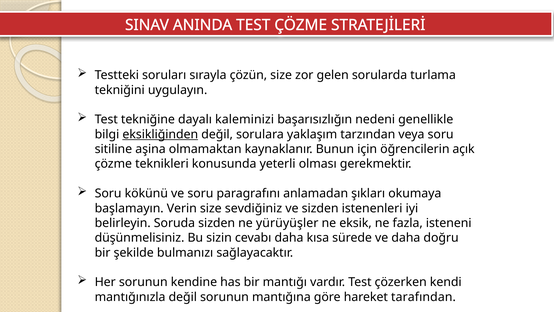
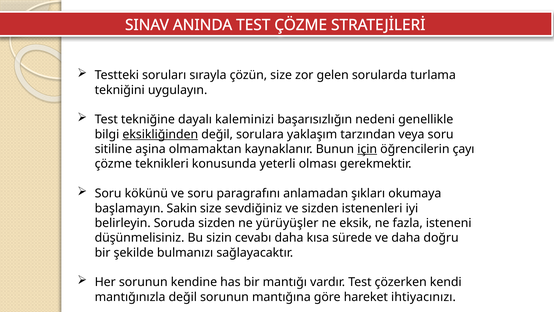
için underline: none -> present
açık: açık -> çayı
Verin: Verin -> Sakin
tarafından: tarafından -> ihtiyacınızı
